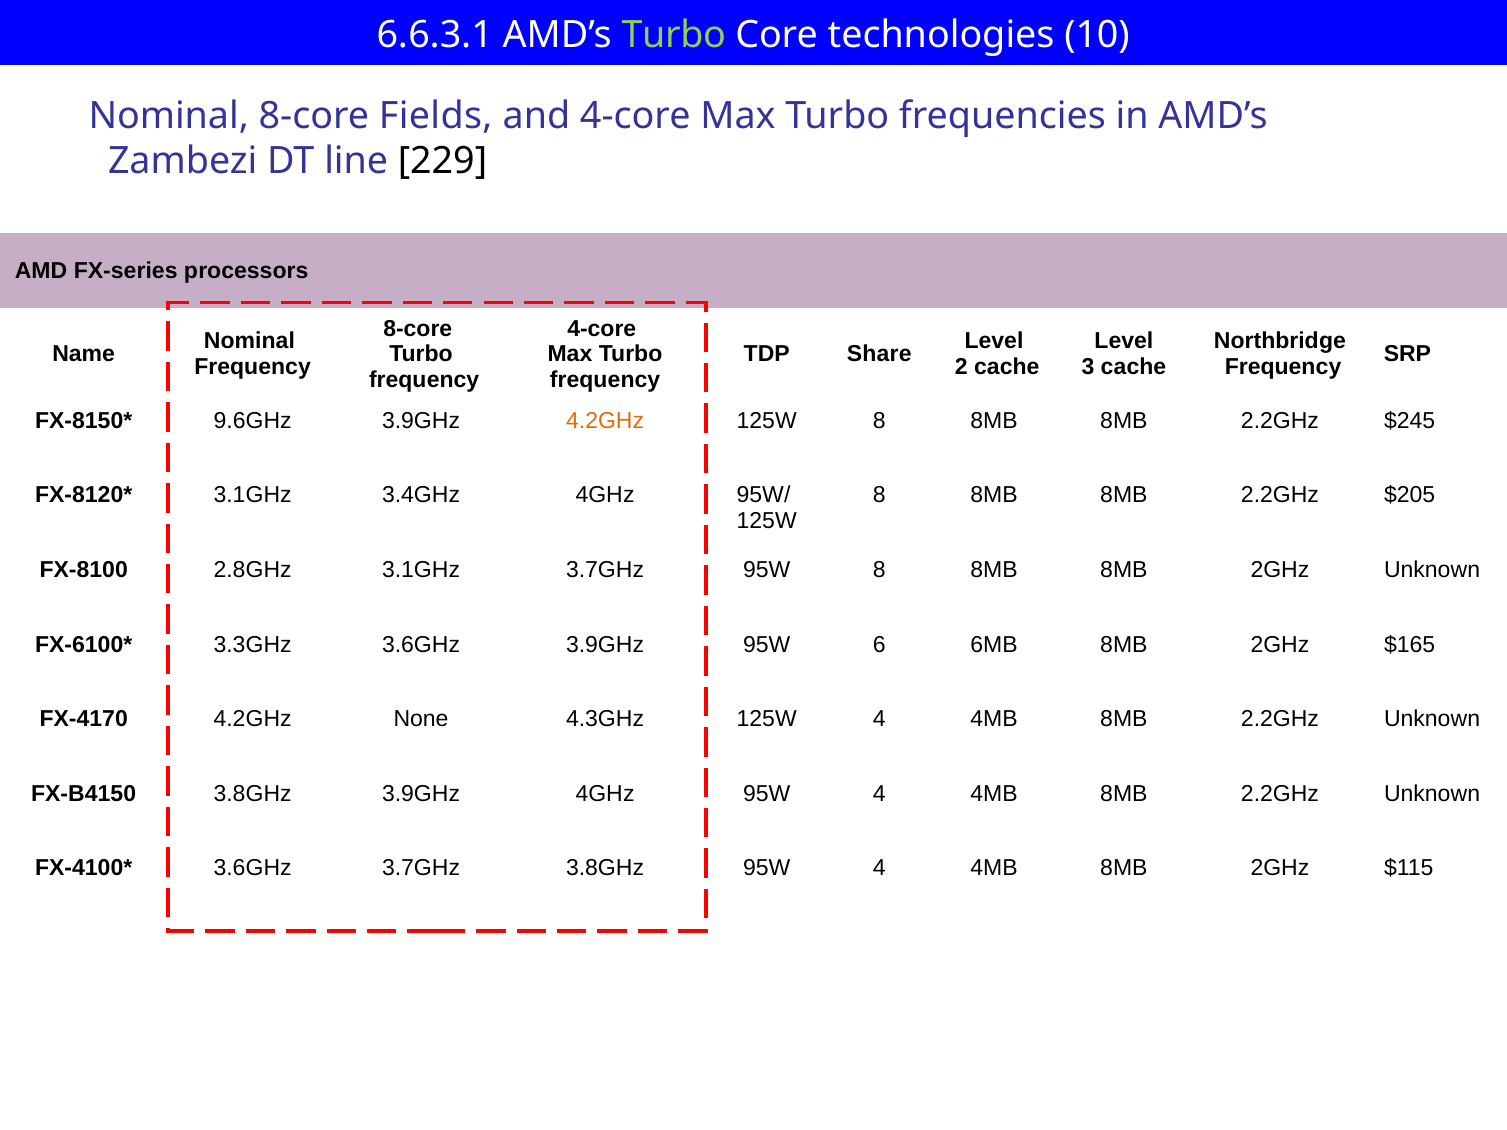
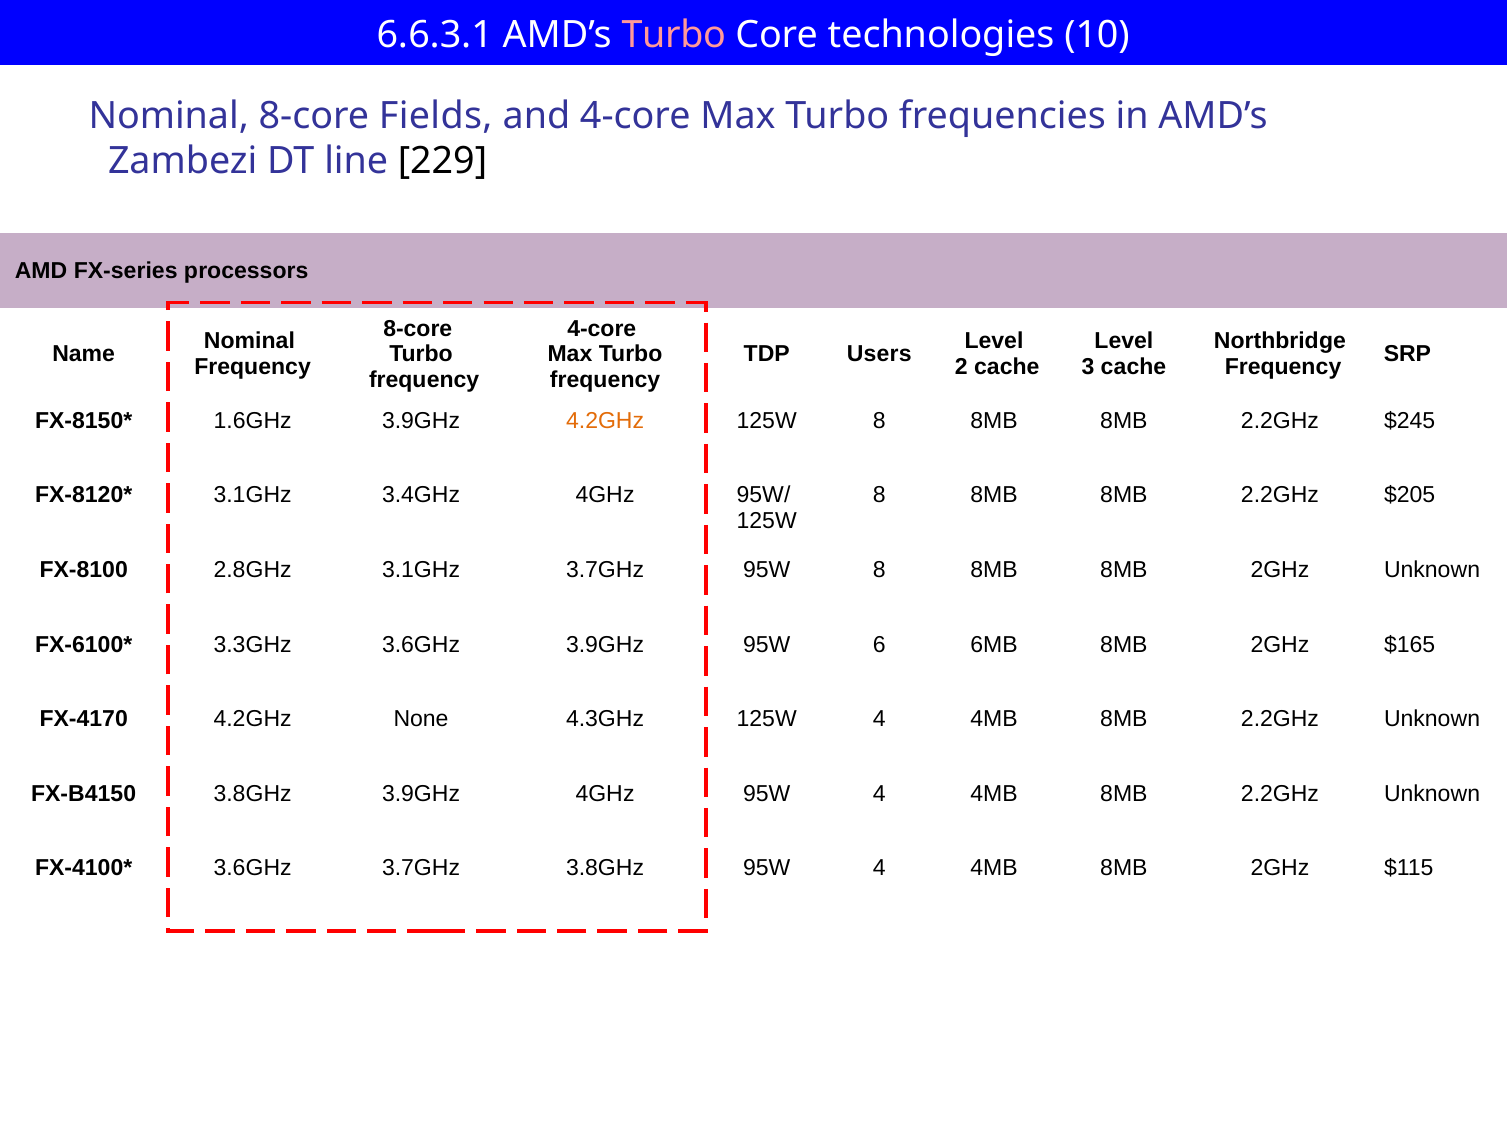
Turbo at (674, 35) colour: light green -> pink
Share: Share -> Users
9.6GHz: 9.6GHz -> 1.6GHz
